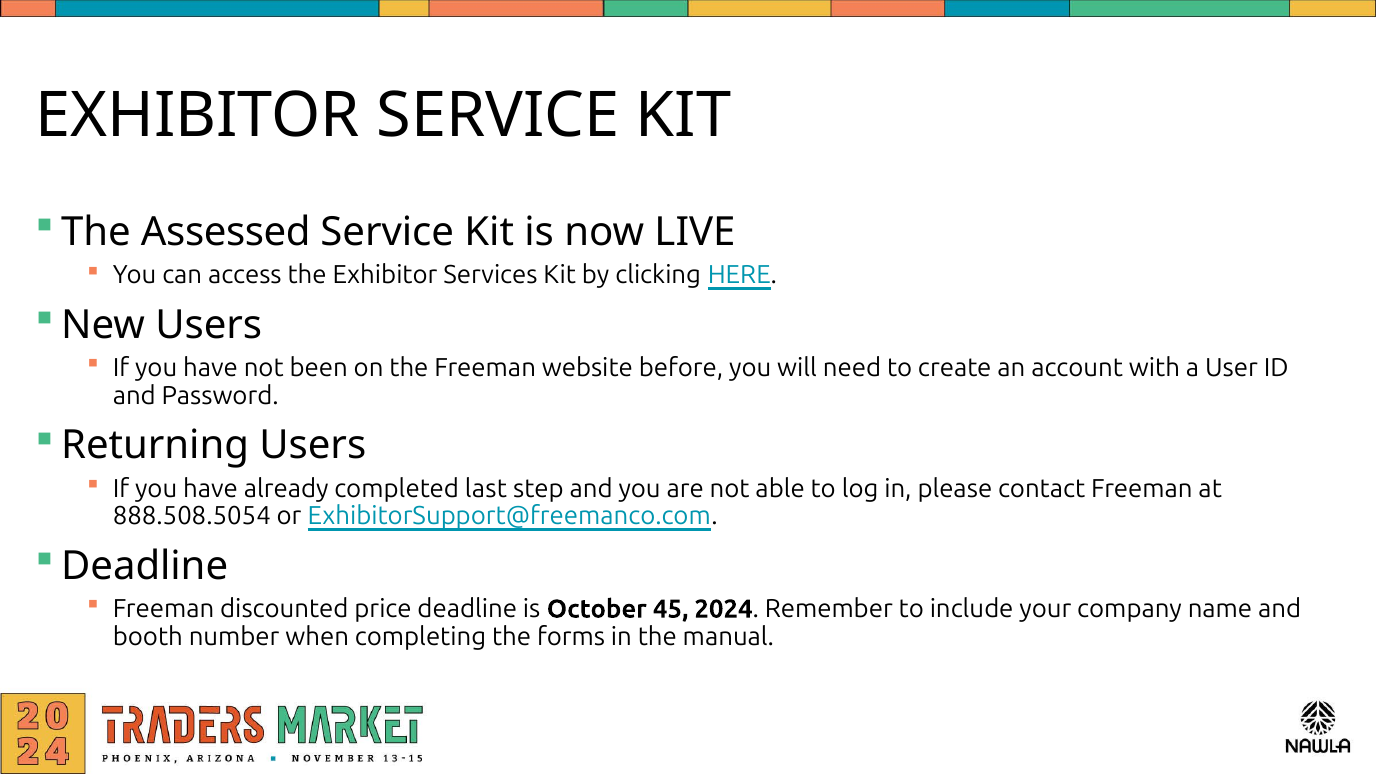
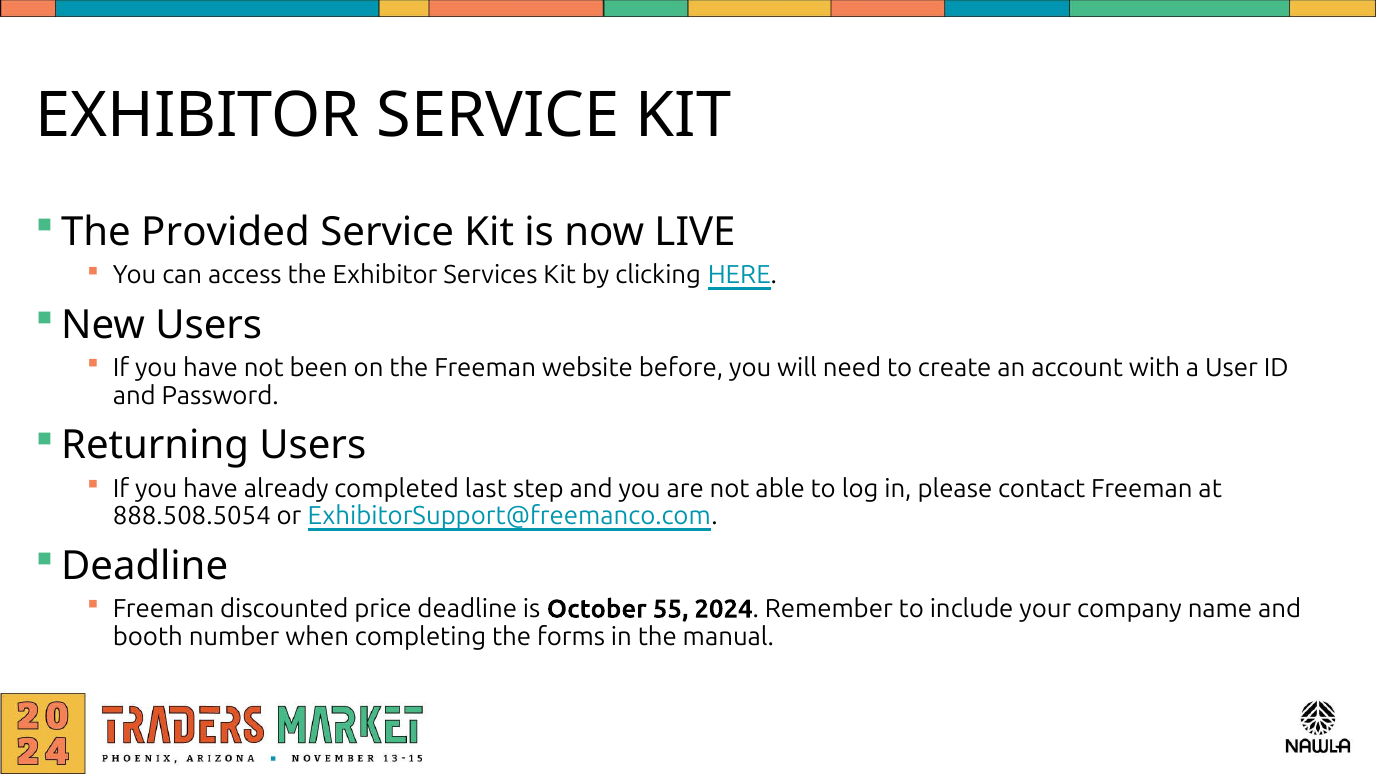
Assessed: Assessed -> Provided
45: 45 -> 55
